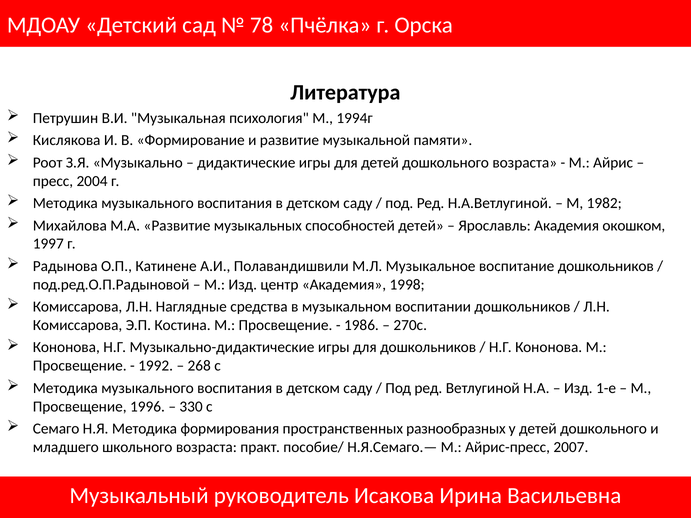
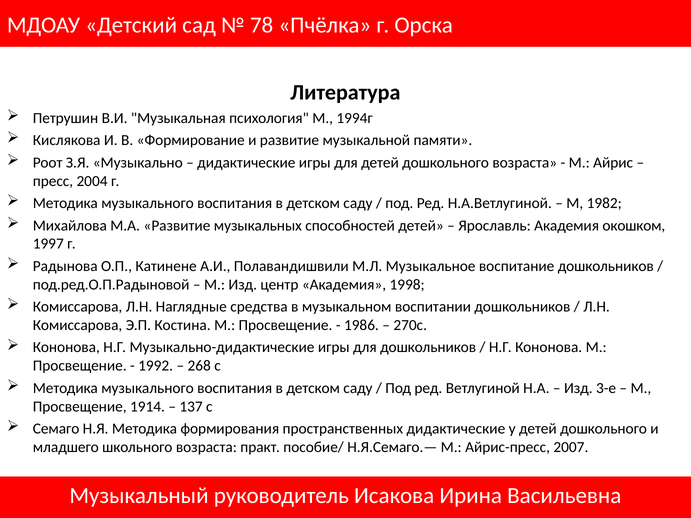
1-е: 1-е -> 3-е
1996: 1996 -> 1914
330: 330 -> 137
пространственных разнообразных: разнообразных -> дидактические
